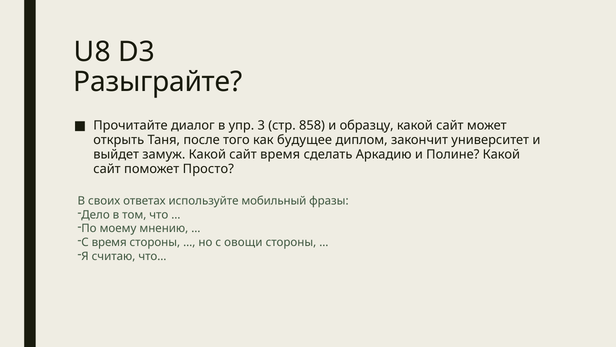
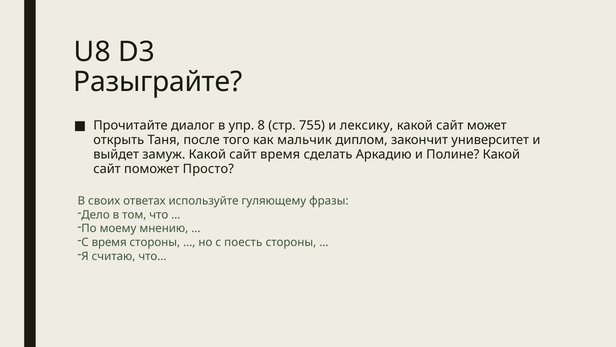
3: 3 -> 8
858: 858 -> 755
образцу: образцу -> лексику
будущее: будущее -> мальчик
мобильный: мобильный -> гуляющему
овощи: овощи -> поесть
